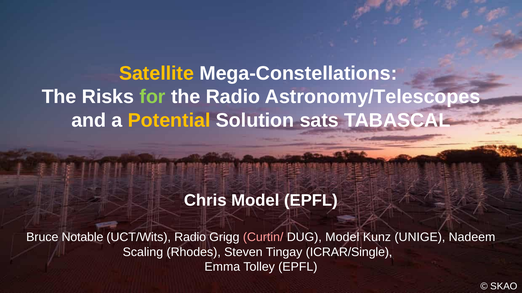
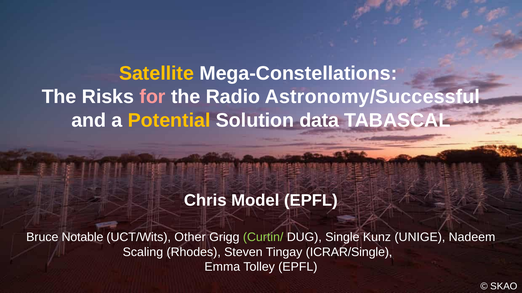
for colour: light green -> pink
Astronomy/Telescopes: Astronomy/Telescopes -> Astronomy/Successful
sats: sats -> data
UCT/Wits Radio: Radio -> Other
Curtin/ colour: pink -> light green
DUG Model: Model -> Single
